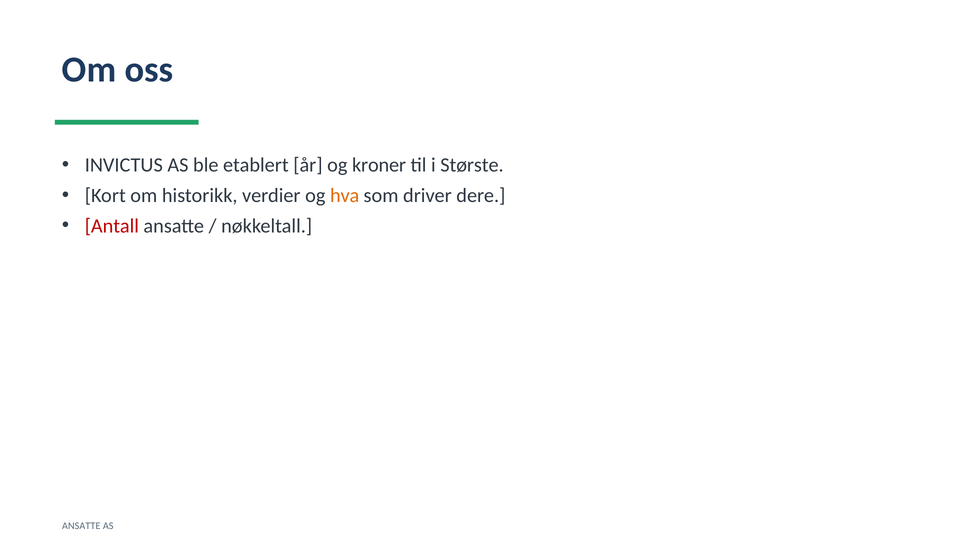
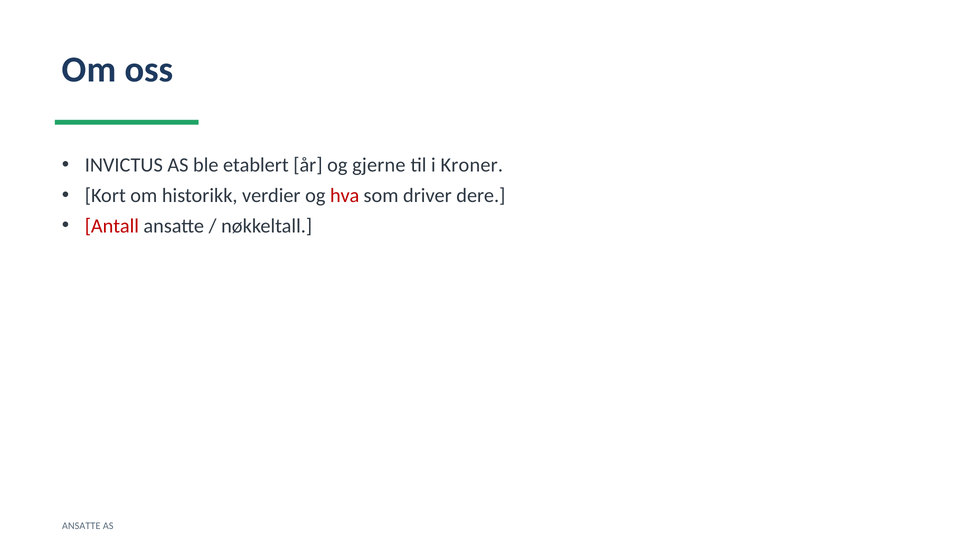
kroner: kroner -> gjerne
Største: Største -> Kroner
hva colour: orange -> red
